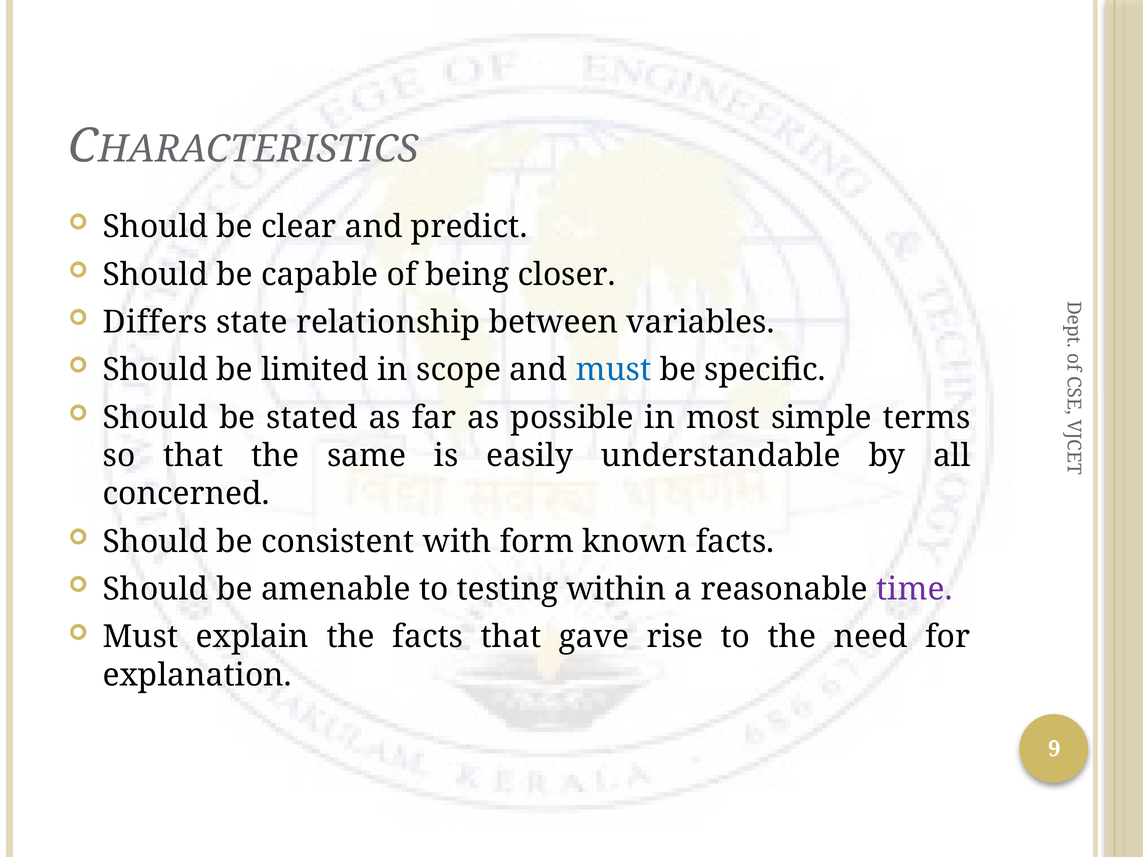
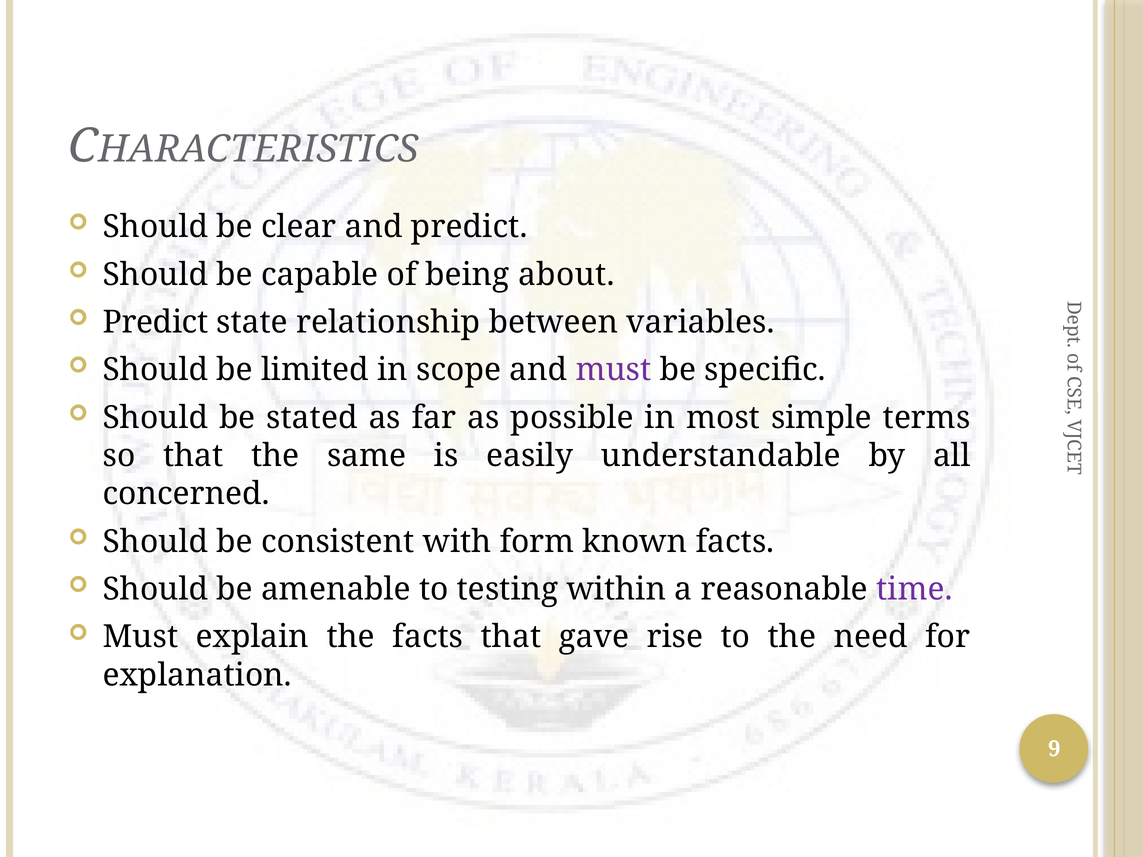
closer: closer -> about
Differs at (155, 322): Differs -> Predict
must at (614, 370) colour: blue -> purple
